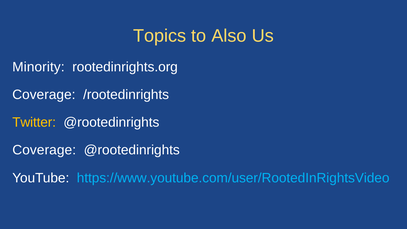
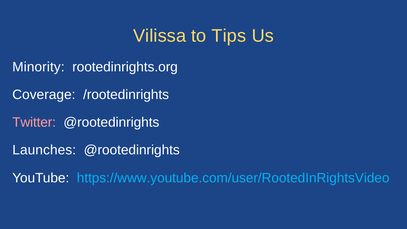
Topics: Topics -> Vilissa
Also: Also -> Tips
Twitter colour: yellow -> pink
Coverage at (44, 150): Coverage -> Launches
